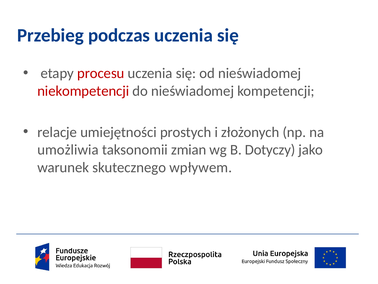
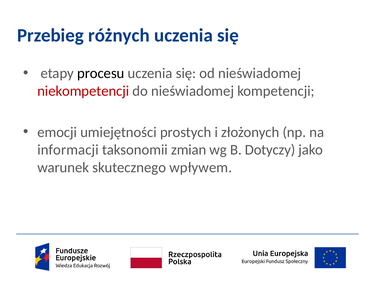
podczas: podczas -> różnych
procesu colour: red -> black
relacje: relacje -> emocji
umożliwia: umożliwia -> informacji
